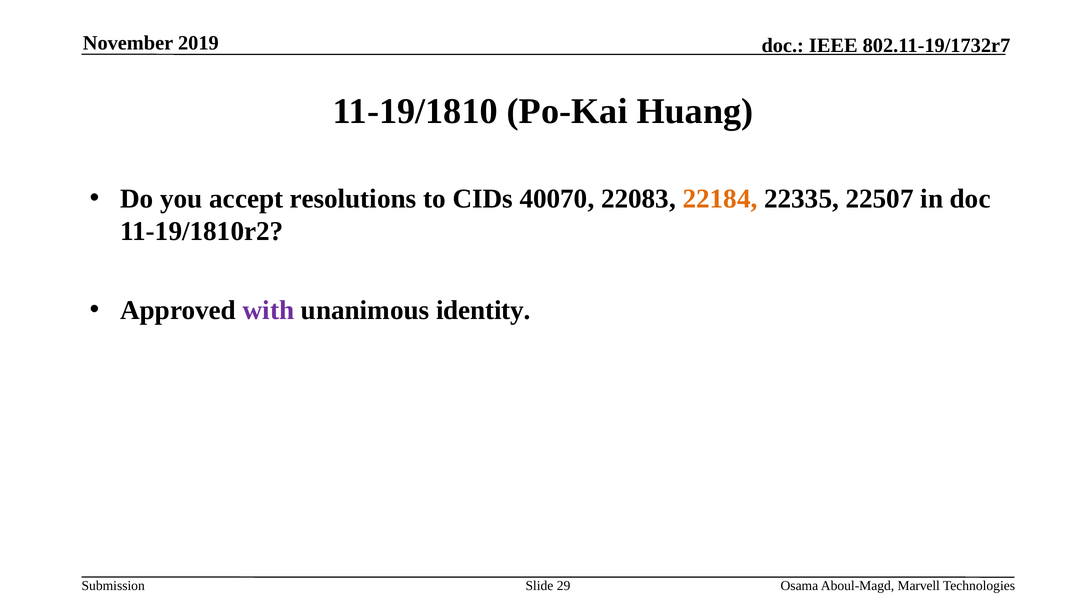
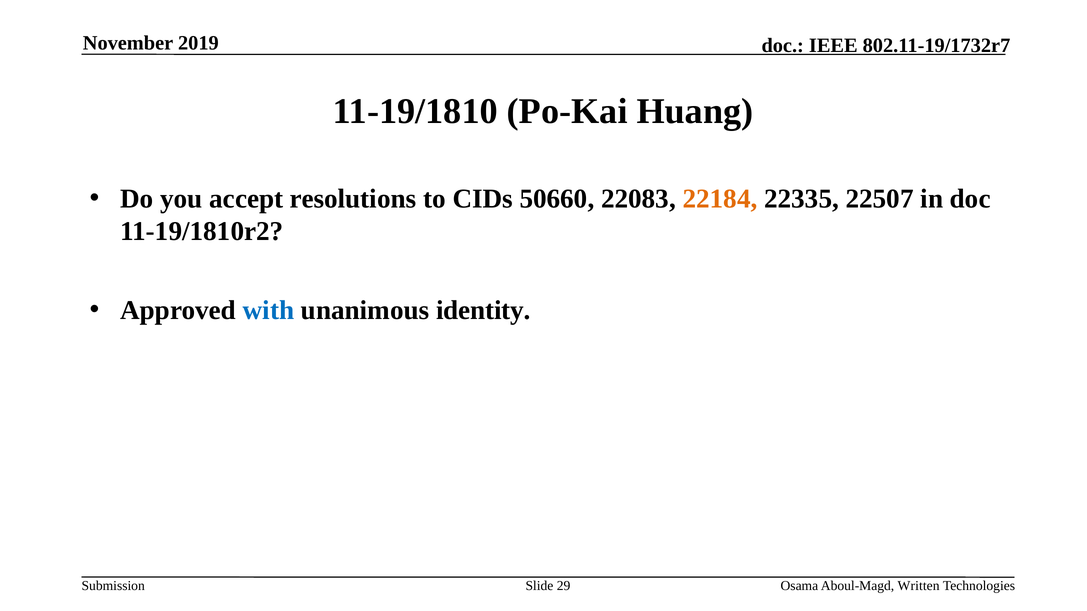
40070: 40070 -> 50660
with colour: purple -> blue
Marvell: Marvell -> Written
